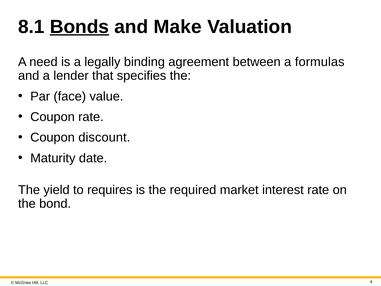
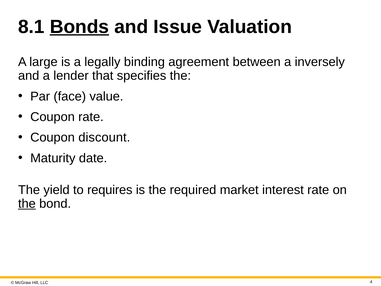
Make: Make -> Issue
need: need -> large
formulas: formulas -> inversely
the at (27, 203) underline: none -> present
